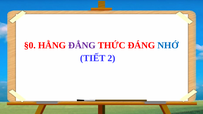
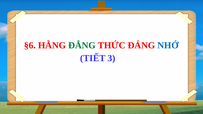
§0: §0 -> §6
ĐẲNG colour: purple -> green
2: 2 -> 3
